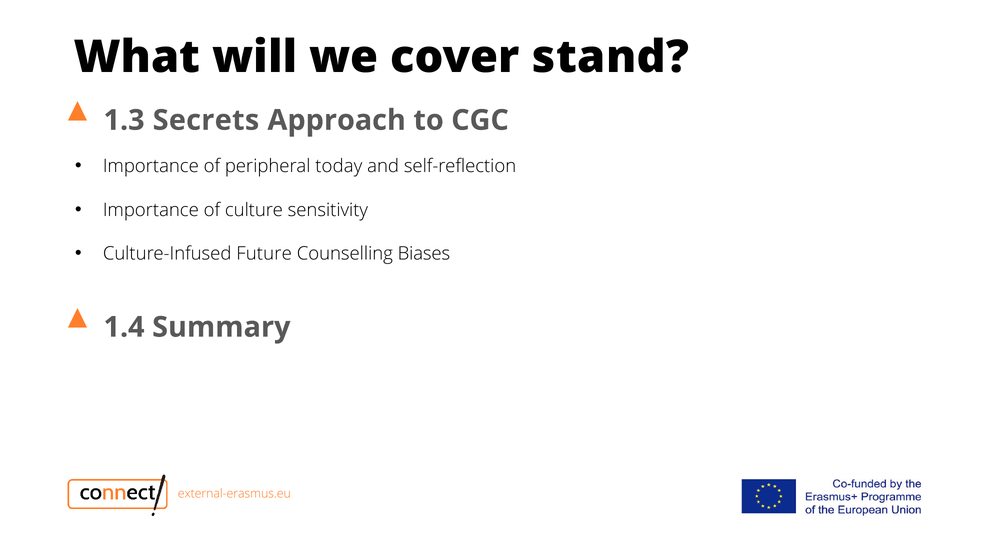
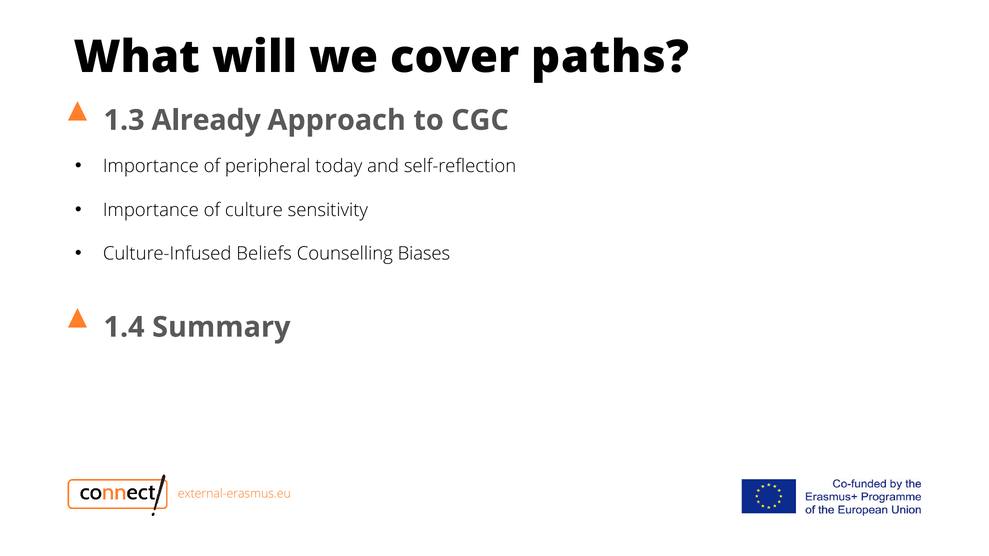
stand: stand -> paths
Secrets: Secrets -> Already
Future: Future -> Beliefs
